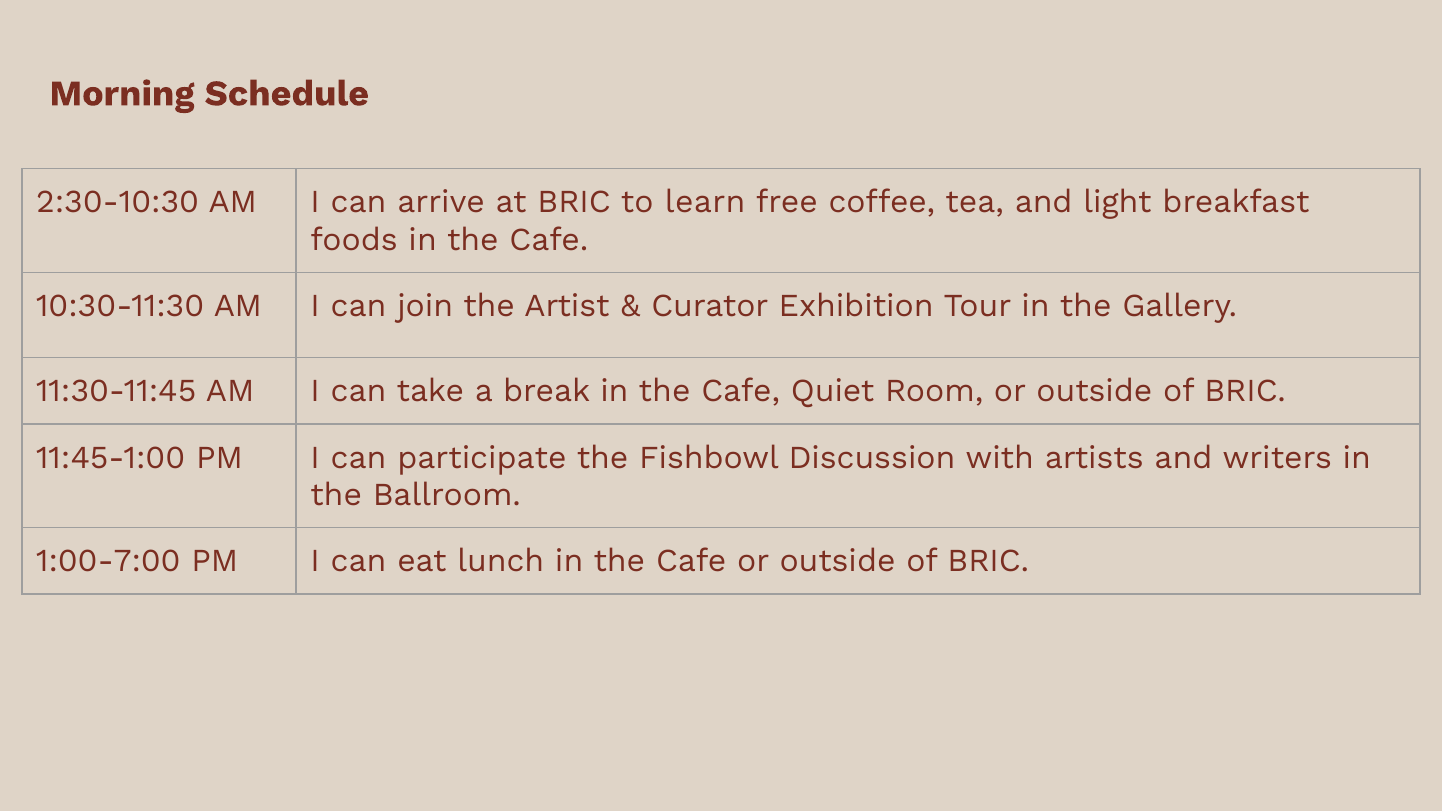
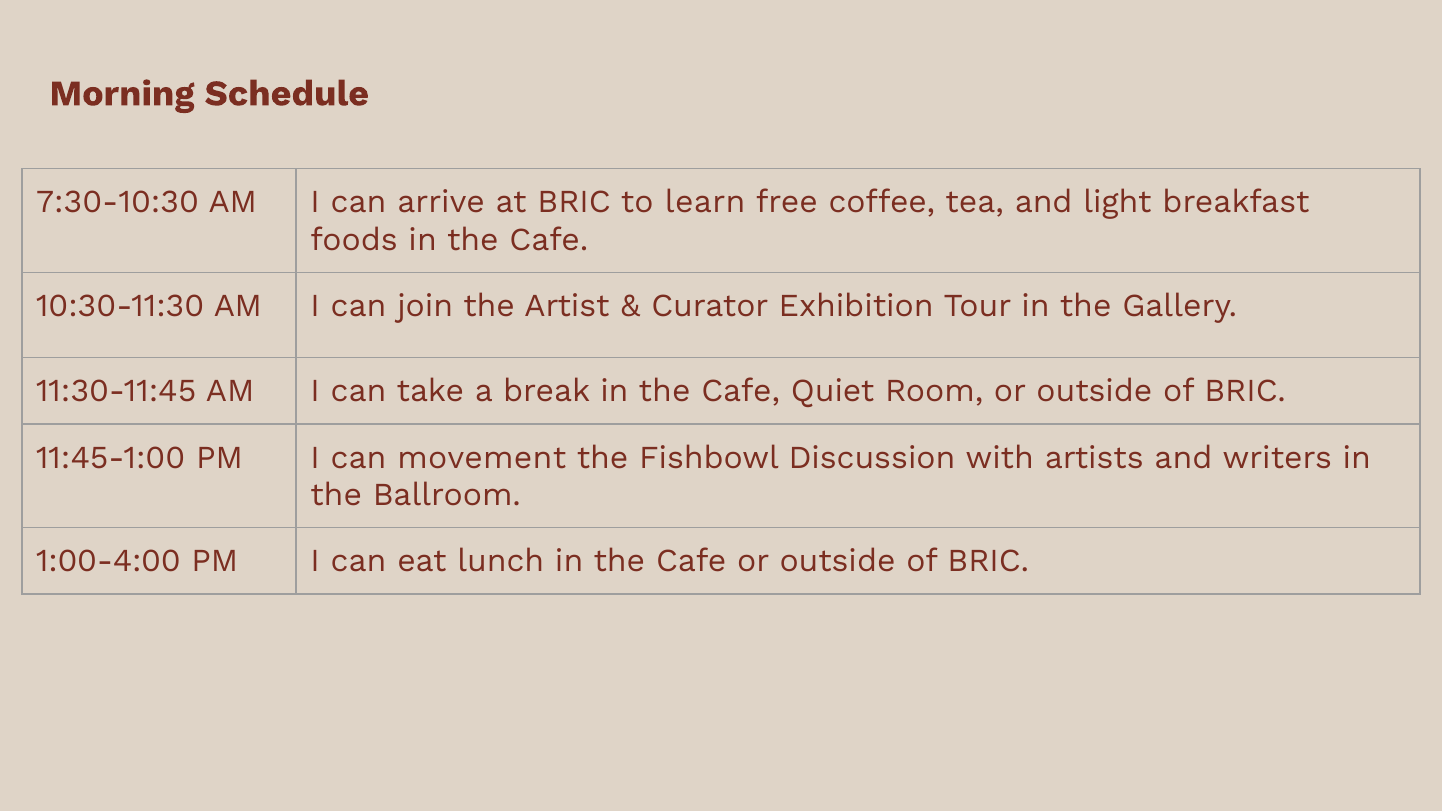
2:30-10:30: 2:30-10:30 -> 7:30-10:30
participate: participate -> movement
1:00-7:00: 1:00-7:00 -> 1:00-4:00
